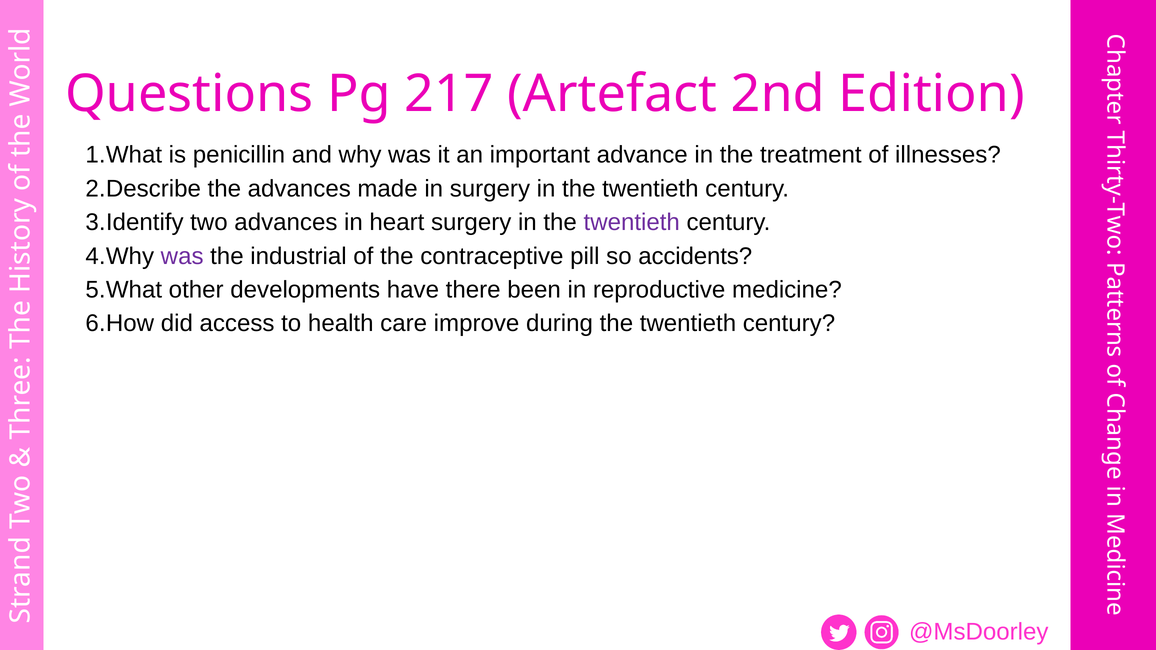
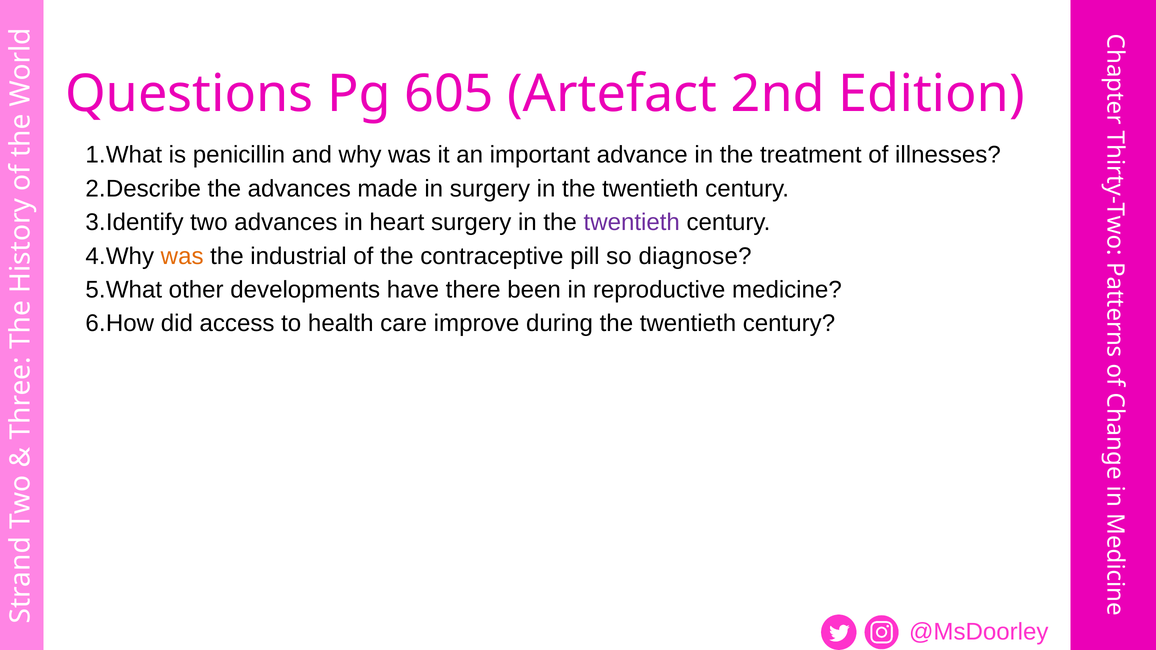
217: 217 -> 605
was at (182, 256) colour: purple -> orange
accidents: accidents -> diagnose
